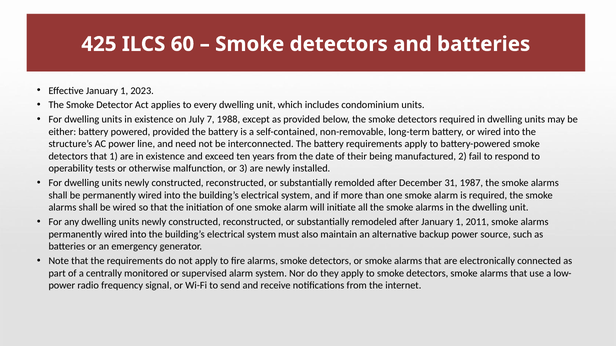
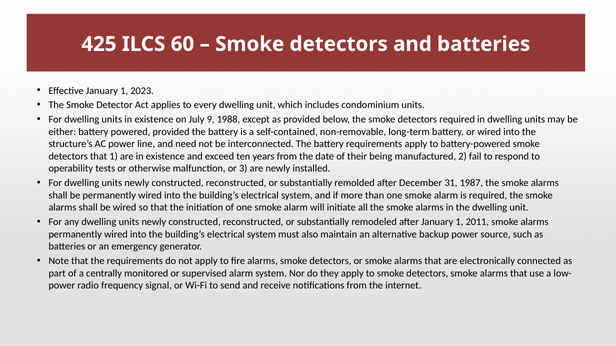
7: 7 -> 9
